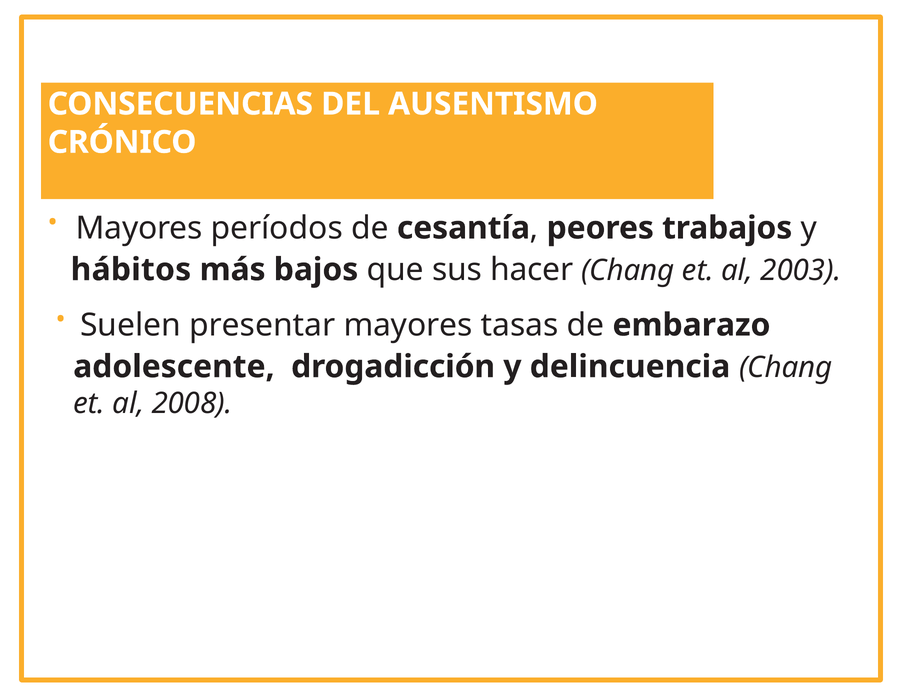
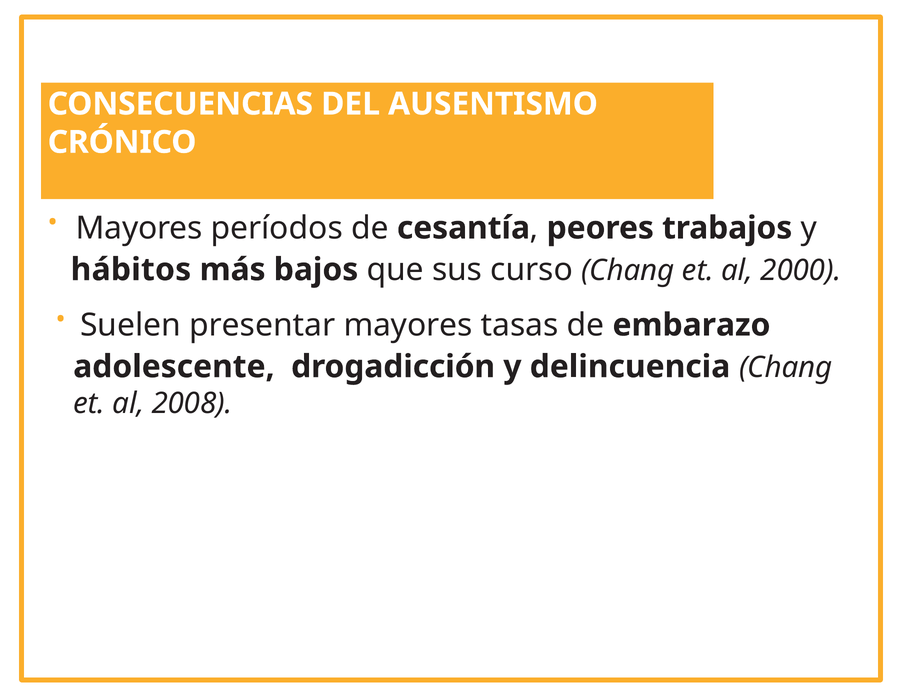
hacer: hacer -> curso
2003: 2003 -> 2000
